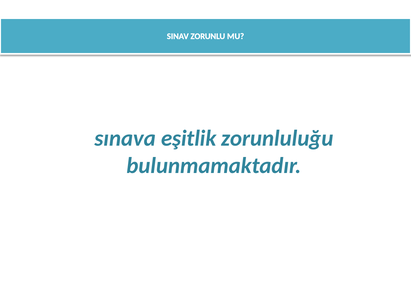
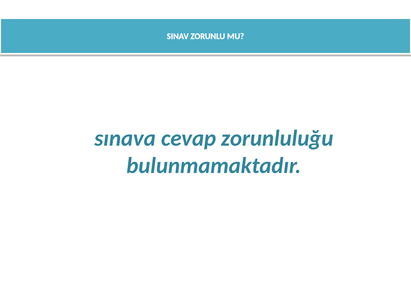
eşitlik: eşitlik -> cevap
